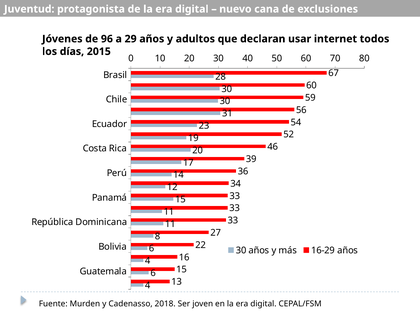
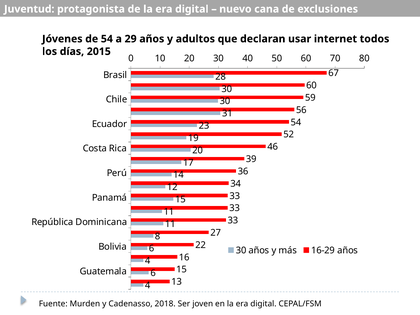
de 96: 96 -> 54
